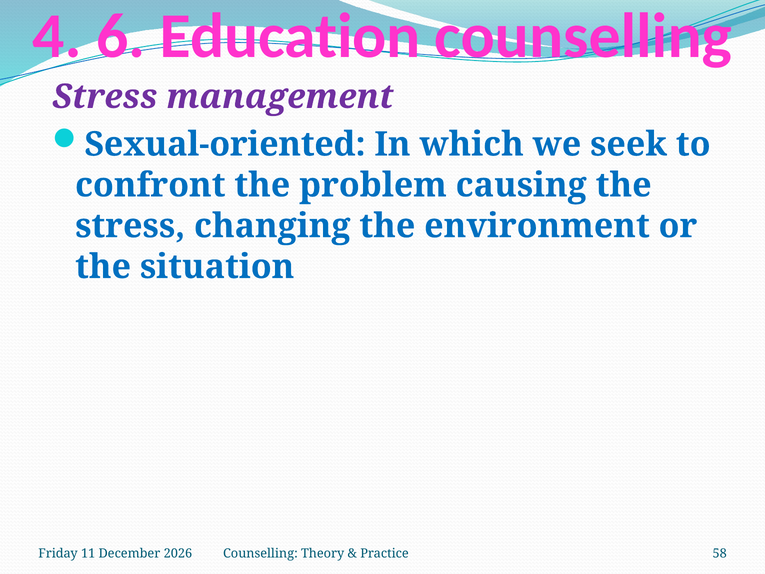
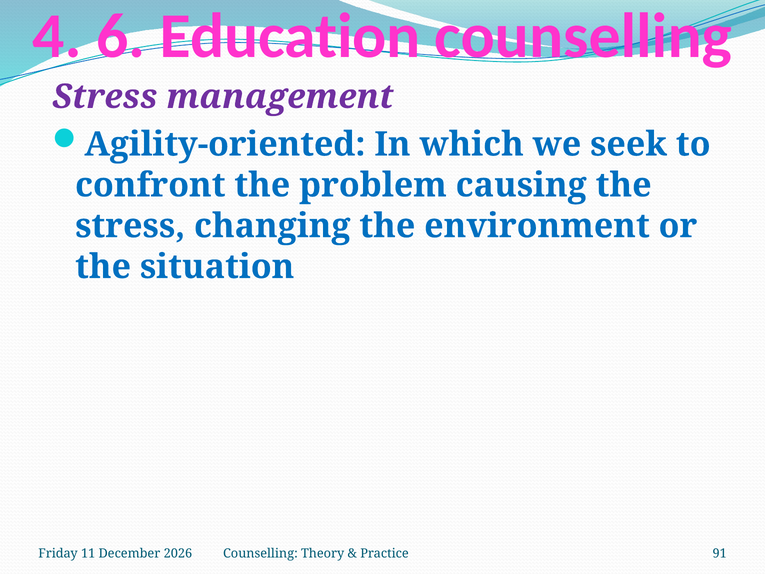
Sexual-oriented: Sexual-oriented -> Agility-oriented
58: 58 -> 91
